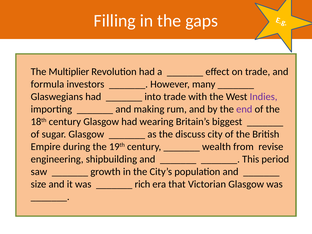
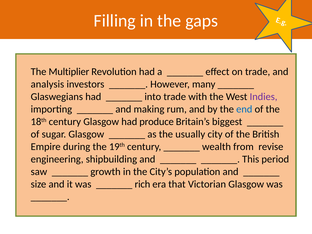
formula: formula -> analysis
end colour: purple -> blue
wearing: wearing -> produce
discuss: discuss -> usually
